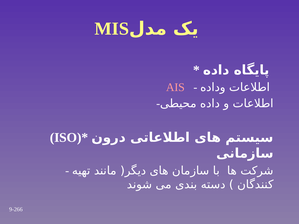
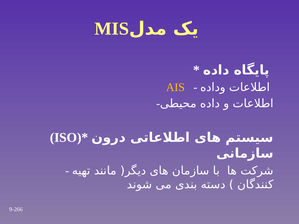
AIS colour: pink -> yellow
